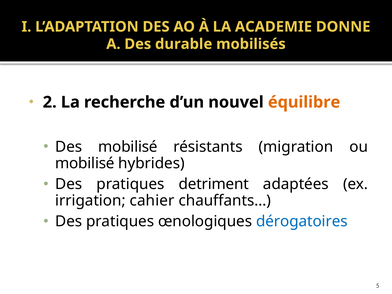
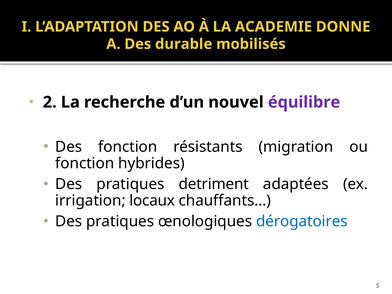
équilibre colour: orange -> purple
Des mobilisé: mobilisé -> fonction
mobilisé at (85, 163): mobilisé -> fonction
cahier: cahier -> locaux
